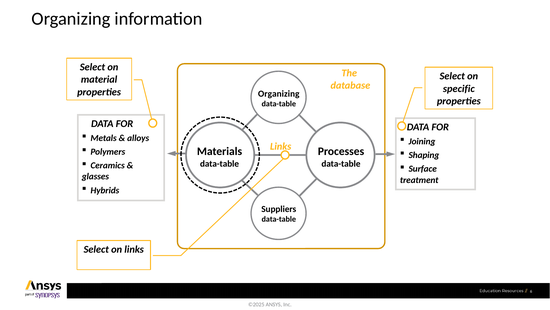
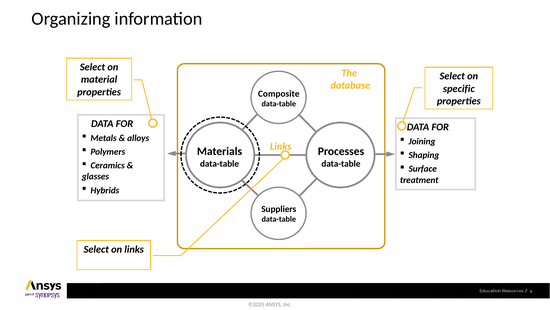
Organizing at (279, 94): Organizing -> Composite
